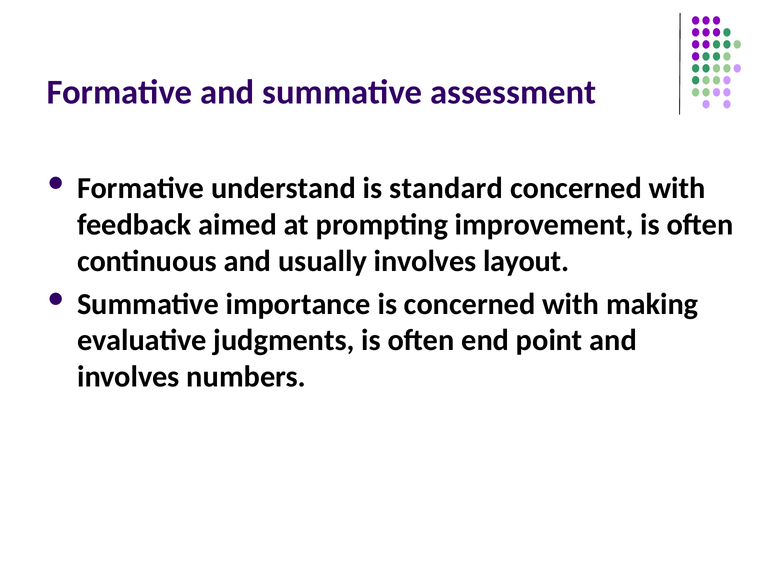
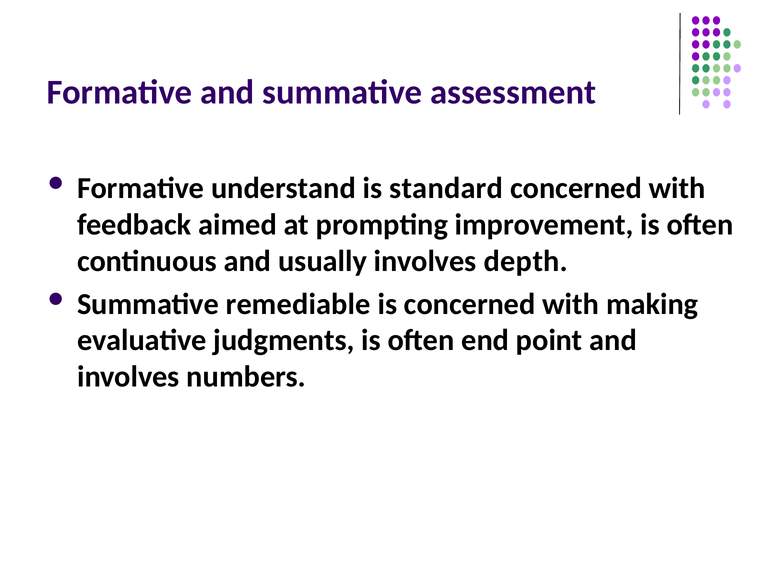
layout: layout -> depth
importance: importance -> remediable
